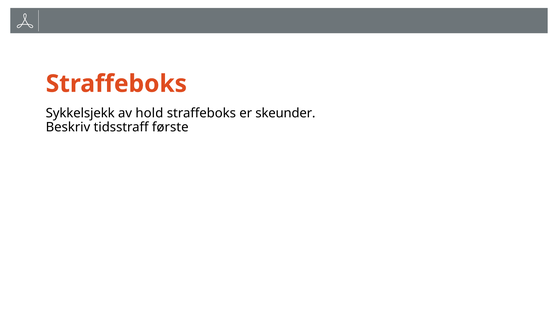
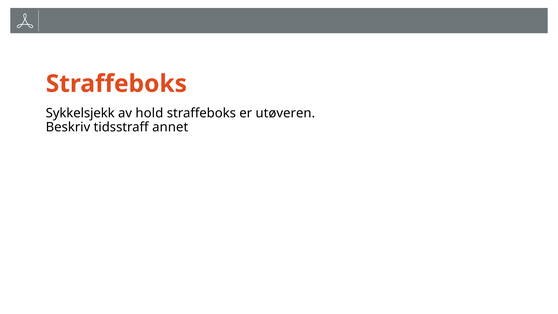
skeunder: skeunder -> utøveren
første: første -> annet
